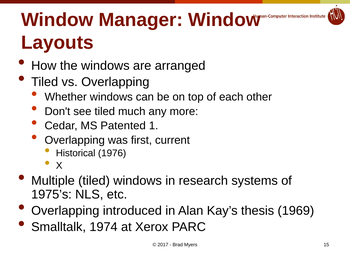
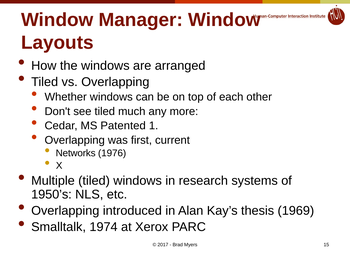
Historical: Historical -> Networks
1975’s: 1975’s -> 1950’s
